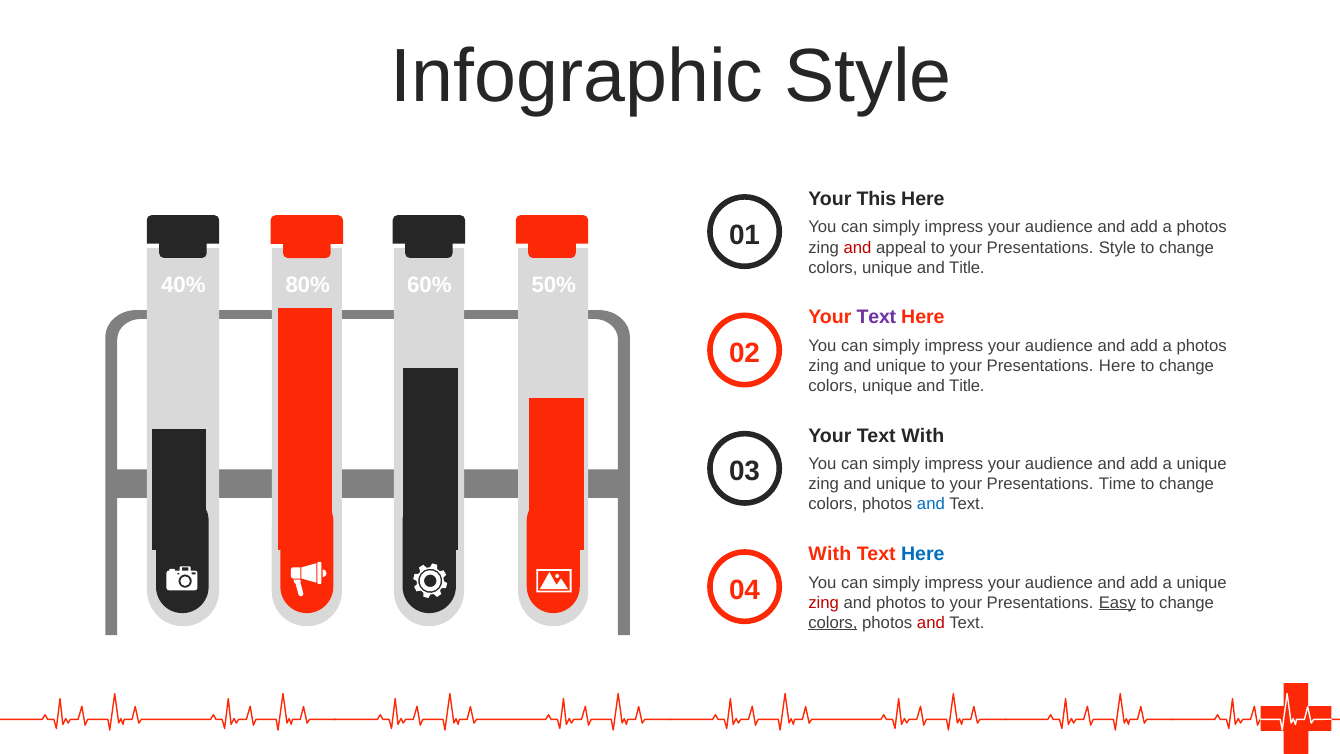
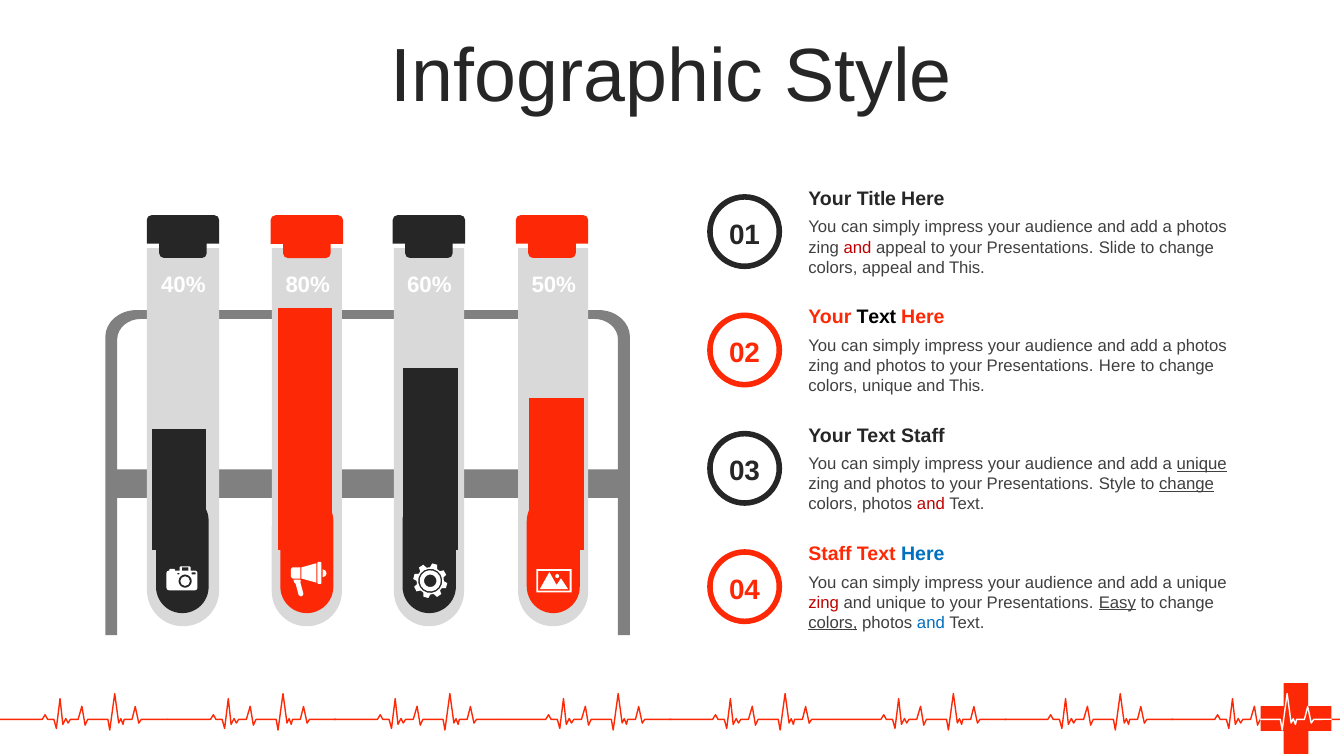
This: This -> Title
Presentations Style: Style -> Slide
unique at (887, 268): unique -> appeal
Title at (967, 268): Title -> This
Text at (876, 317) colour: purple -> black
unique at (901, 366): unique -> photos
Title at (967, 386): Title -> This
Your Text With: With -> Staff
unique at (1202, 464) underline: none -> present
unique at (901, 484): unique -> photos
Presentations Time: Time -> Style
change at (1187, 484) underline: none -> present
and at (931, 504) colour: blue -> red
With at (830, 554): With -> Staff
and photos: photos -> unique
and at (931, 623) colour: red -> blue
